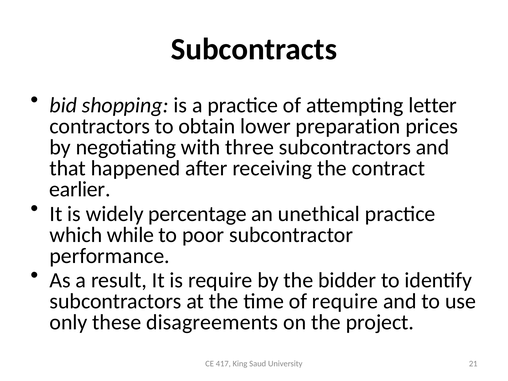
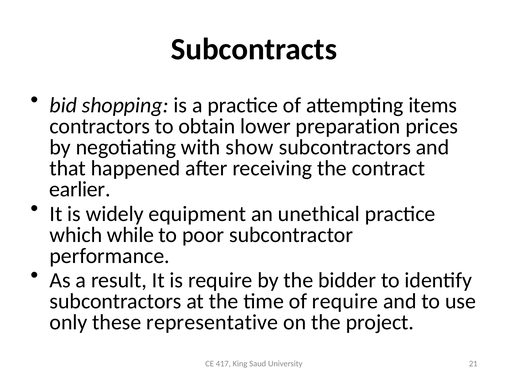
letter: letter -> items
three: three -> show
percentage: percentage -> equipment
disagreements: disagreements -> representative
